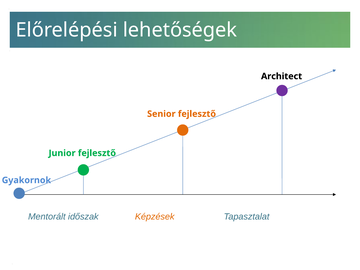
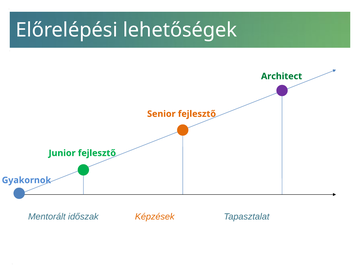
Architect colour: black -> green
